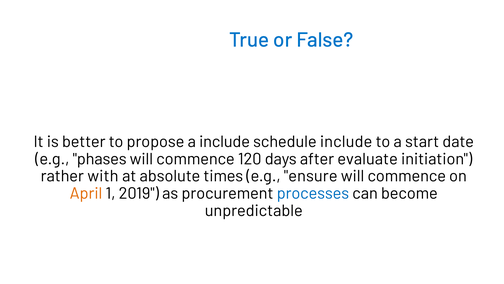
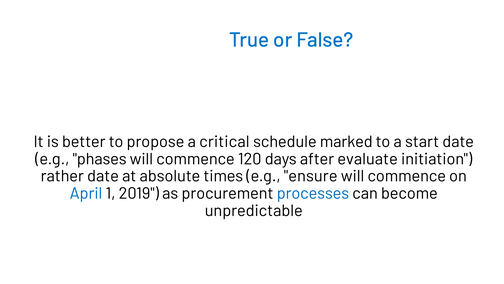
a include: include -> critical
schedule include: include -> marked
rather with: with -> date
April colour: orange -> blue
